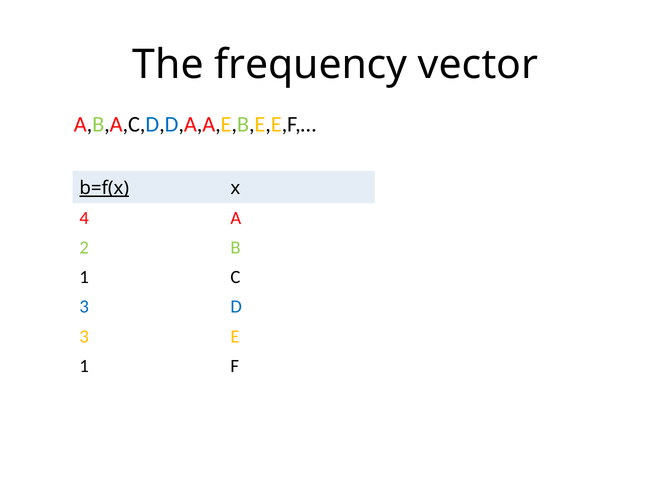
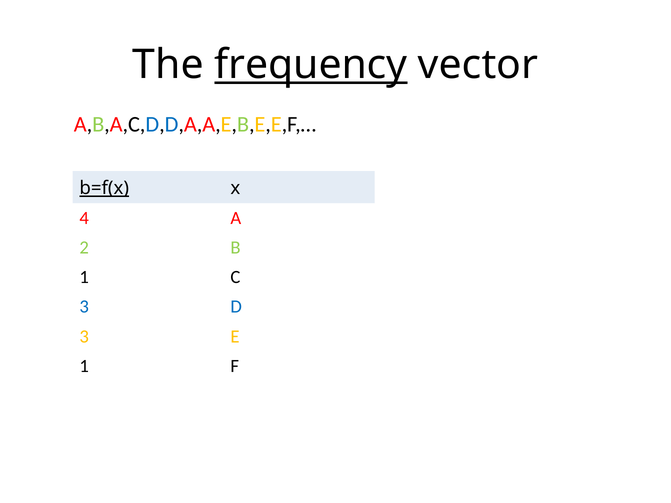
frequency underline: none -> present
